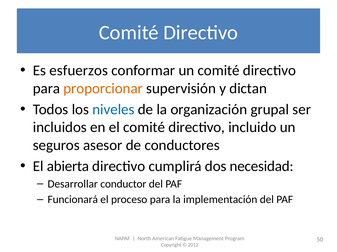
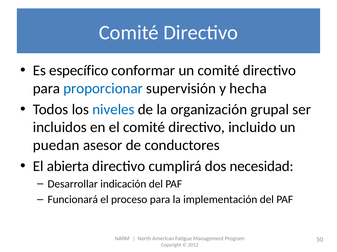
esfuerzos: esfuerzos -> específico
proporcionar colour: orange -> blue
dictan: dictan -> hecha
seguros: seguros -> puedan
conductor: conductor -> indicación
